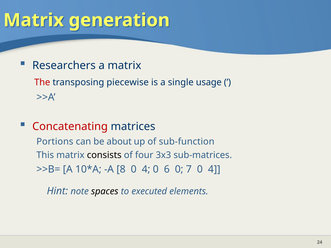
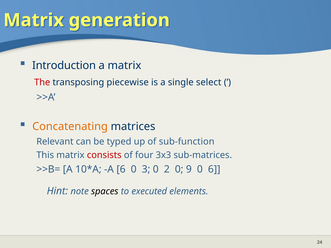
Researchers: Researchers -> Introduction
usage: usage -> select
Concatenating colour: red -> orange
Portions: Portions -> Relevant
about: about -> typed
consists colour: black -> red
A 8: 8 -> 6
4 at (146, 170): 4 -> 3
6: 6 -> 2
7: 7 -> 9
4 at (214, 170): 4 -> 6
